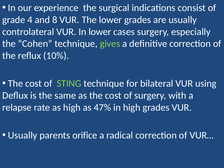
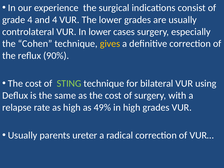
and 8: 8 -> 4
gives colour: light green -> yellow
10%: 10% -> 90%
47%: 47% -> 49%
orifice: orifice -> ureter
